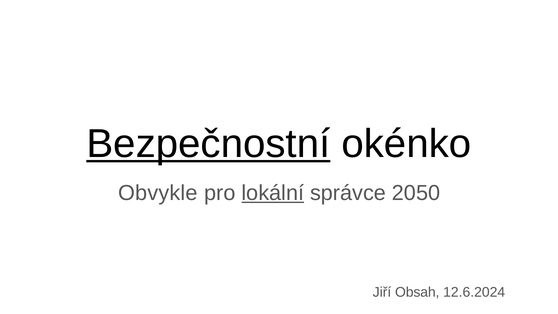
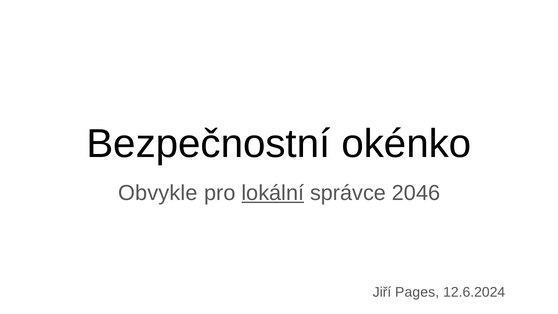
Bezpečnostní underline: present -> none
2050: 2050 -> 2046
Obsah: Obsah -> Pages
